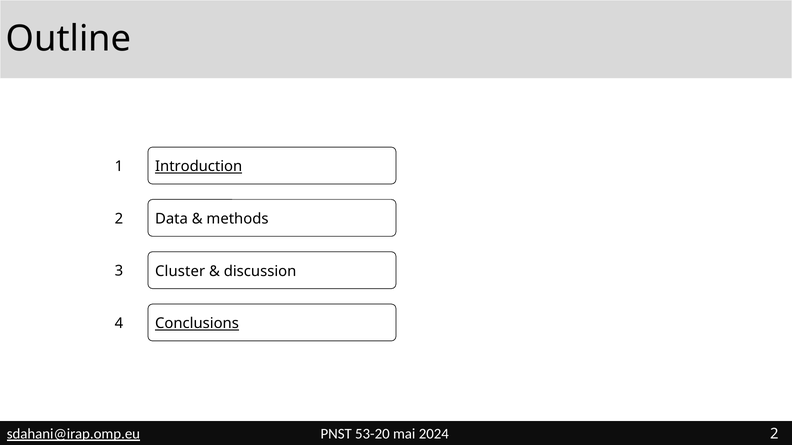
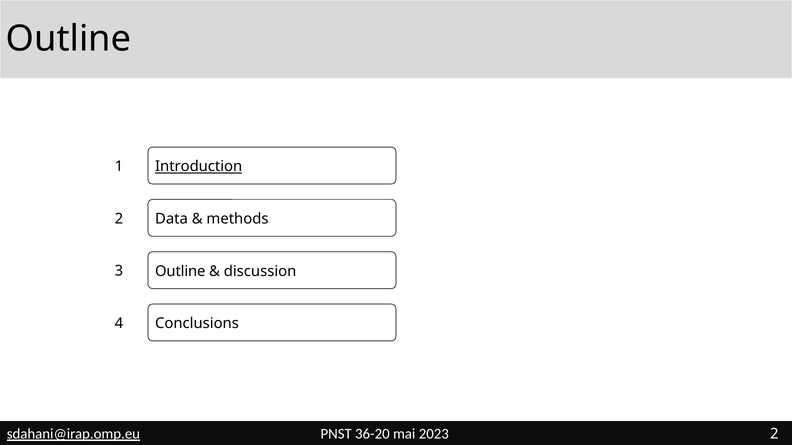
Cluster at (180, 271): Cluster -> Outline
Conclusions underline: present -> none
53-20: 53-20 -> 36-20
2024: 2024 -> 2023
